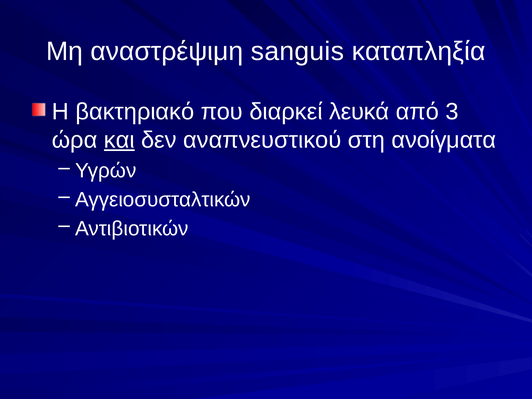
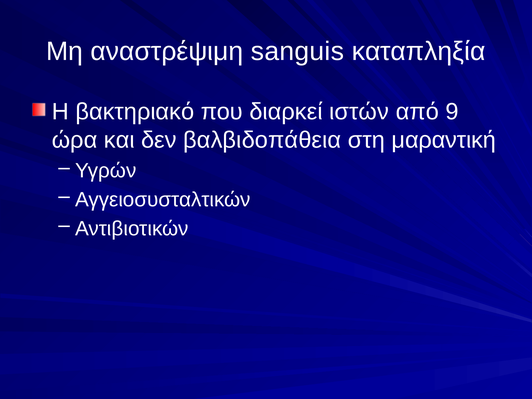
λευκά: λευκά -> ιστών
3: 3 -> 9
και underline: present -> none
αναπνευστικού: αναπνευστικού -> βαλβιδοπάθεια
ανοίγματα: ανοίγματα -> μαραντική
